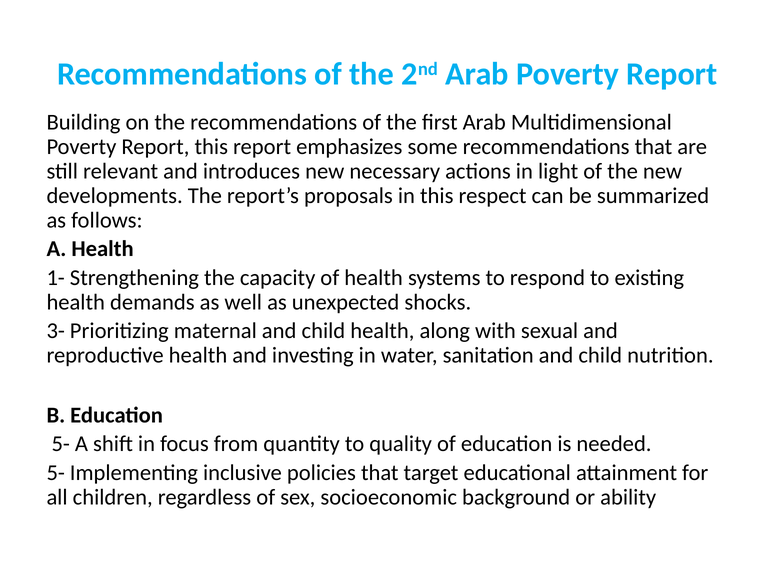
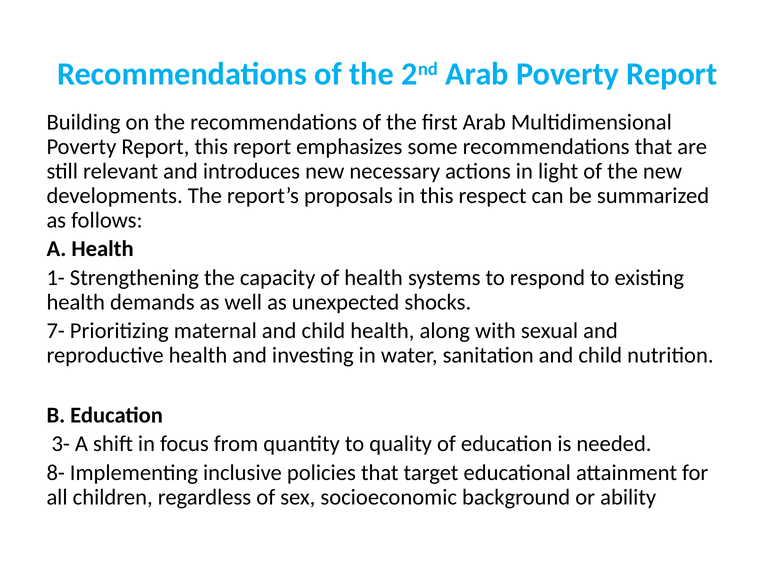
3-: 3- -> 7-
5- at (61, 443): 5- -> 3-
5- at (56, 472): 5- -> 8-
